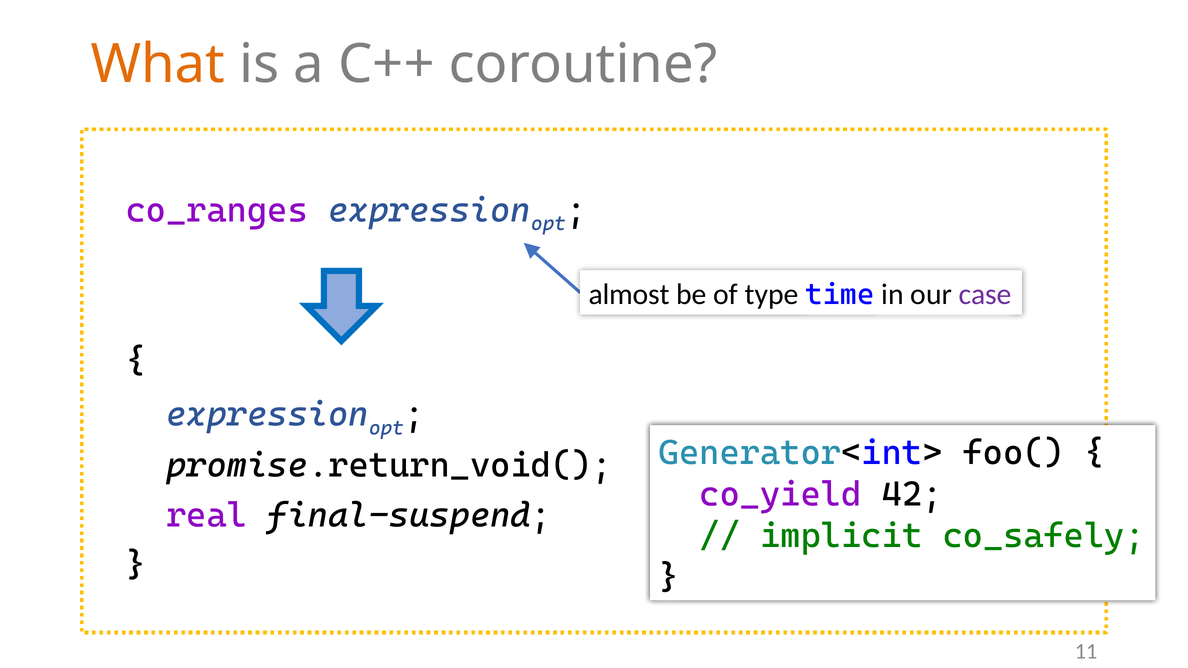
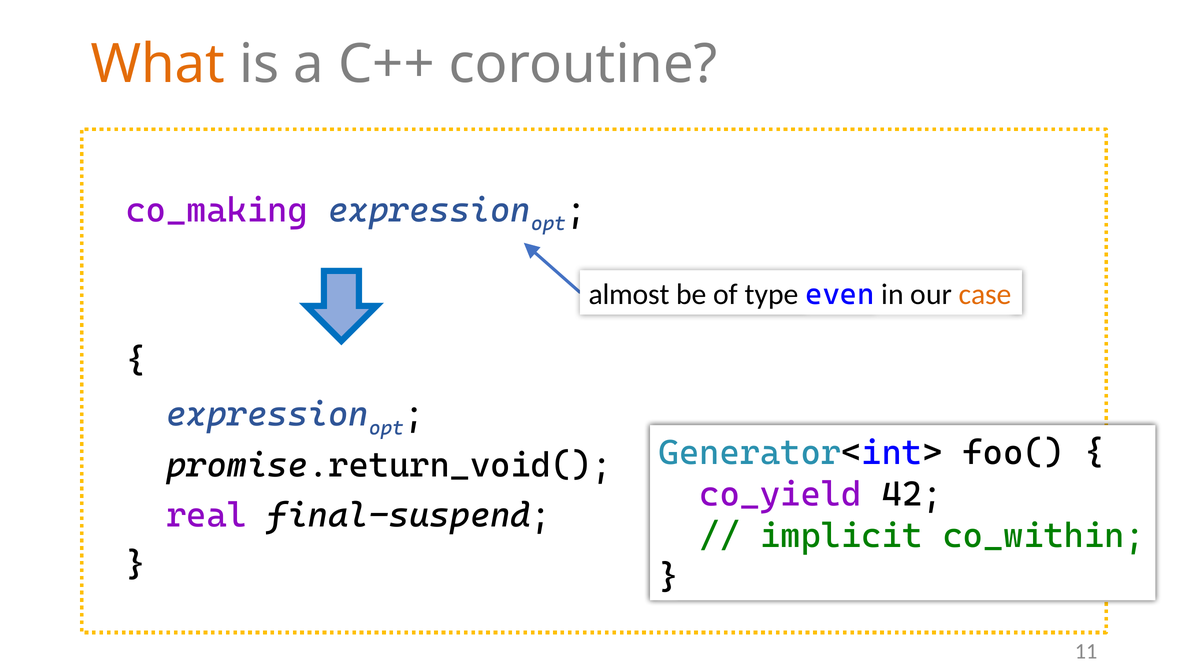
co_ranges: co_ranges -> co_making
time: time -> even
case colour: purple -> orange
co_safely: co_safely -> co_within
